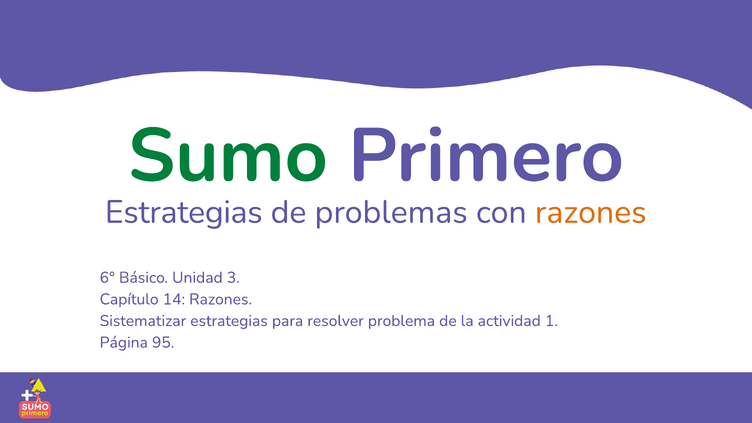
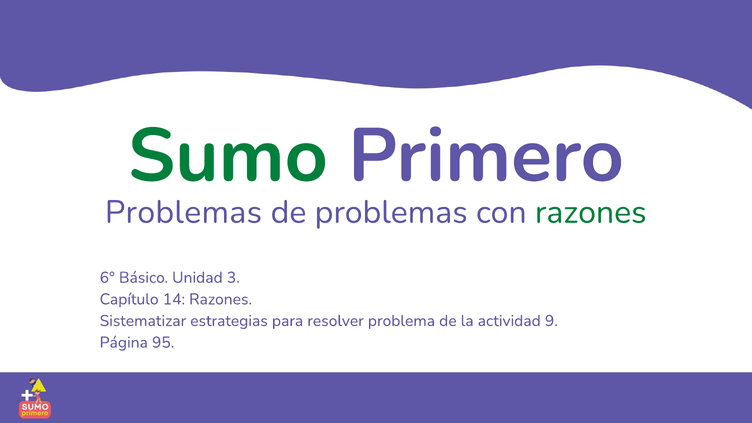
Estrategias at (184, 212): Estrategias -> Problemas
razones at (591, 212) colour: orange -> green
1: 1 -> 9
